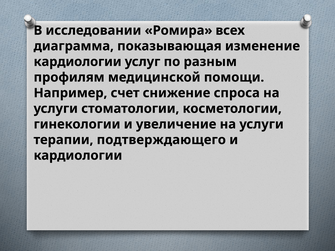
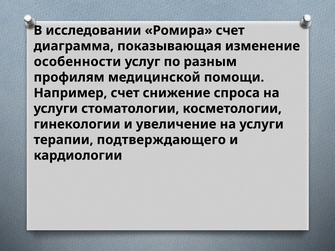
Ромира всех: всех -> счет
кардиологии at (78, 62): кардиологии -> особенности
